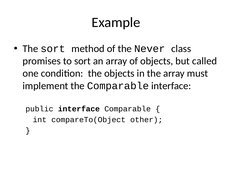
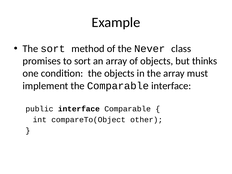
called: called -> thinks
